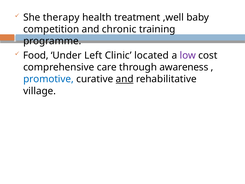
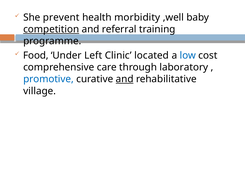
therapy: therapy -> prevent
treatment: treatment -> morbidity
competition underline: none -> present
chronic: chronic -> referral
low colour: purple -> blue
awareness: awareness -> laboratory
